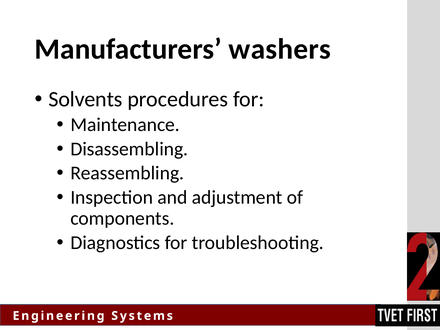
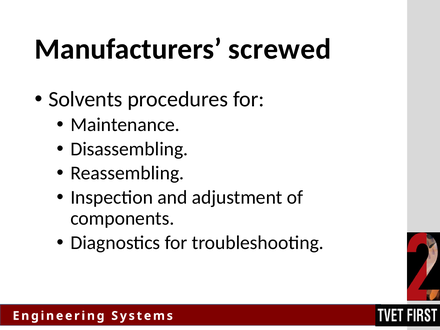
washers: washers -> screwed
